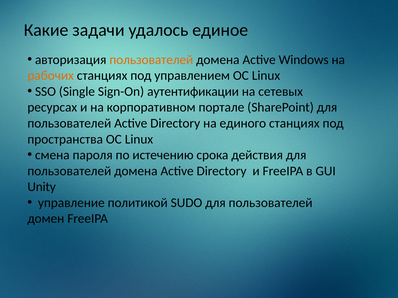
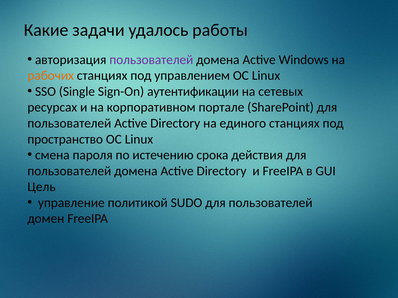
единое: единое -> работы
пользователей at (151, 60) colour: orange -> purple
пространства: пространства -> пространство
Unity: Unity -> Цель
